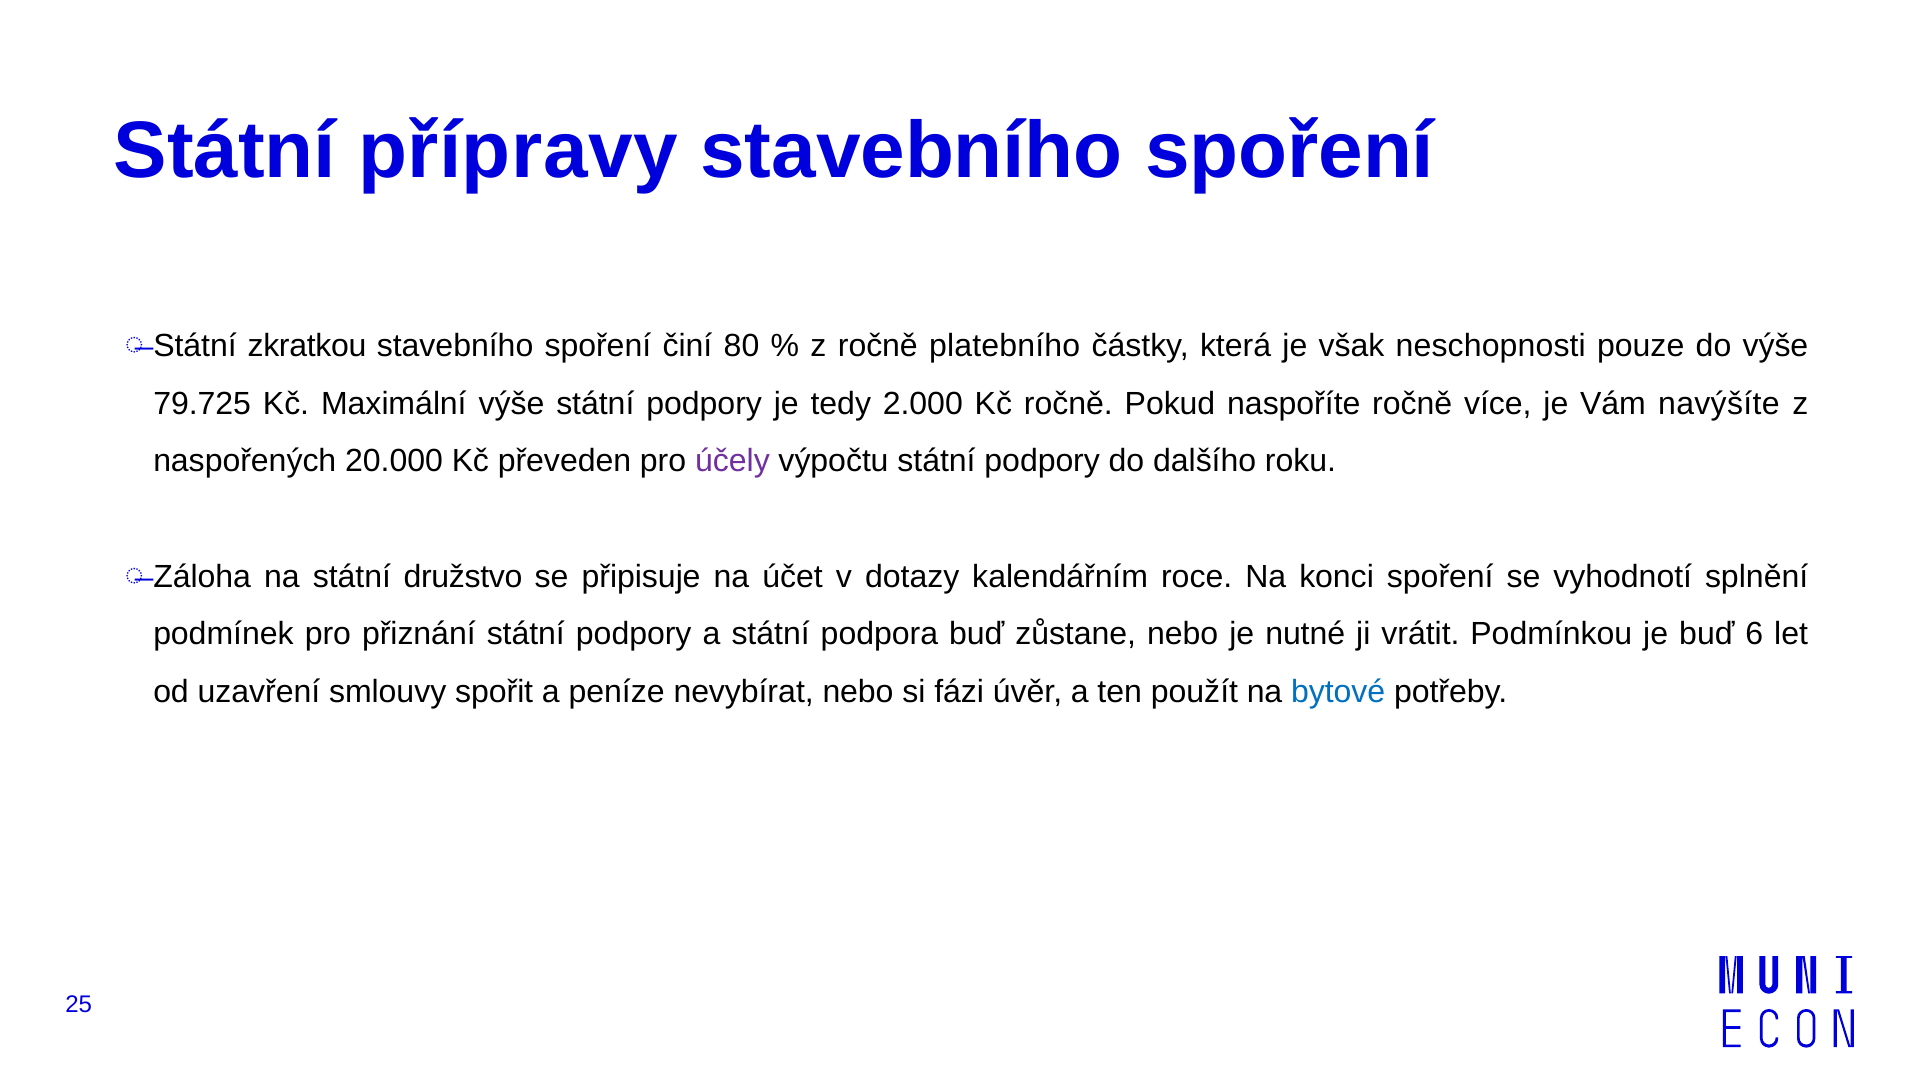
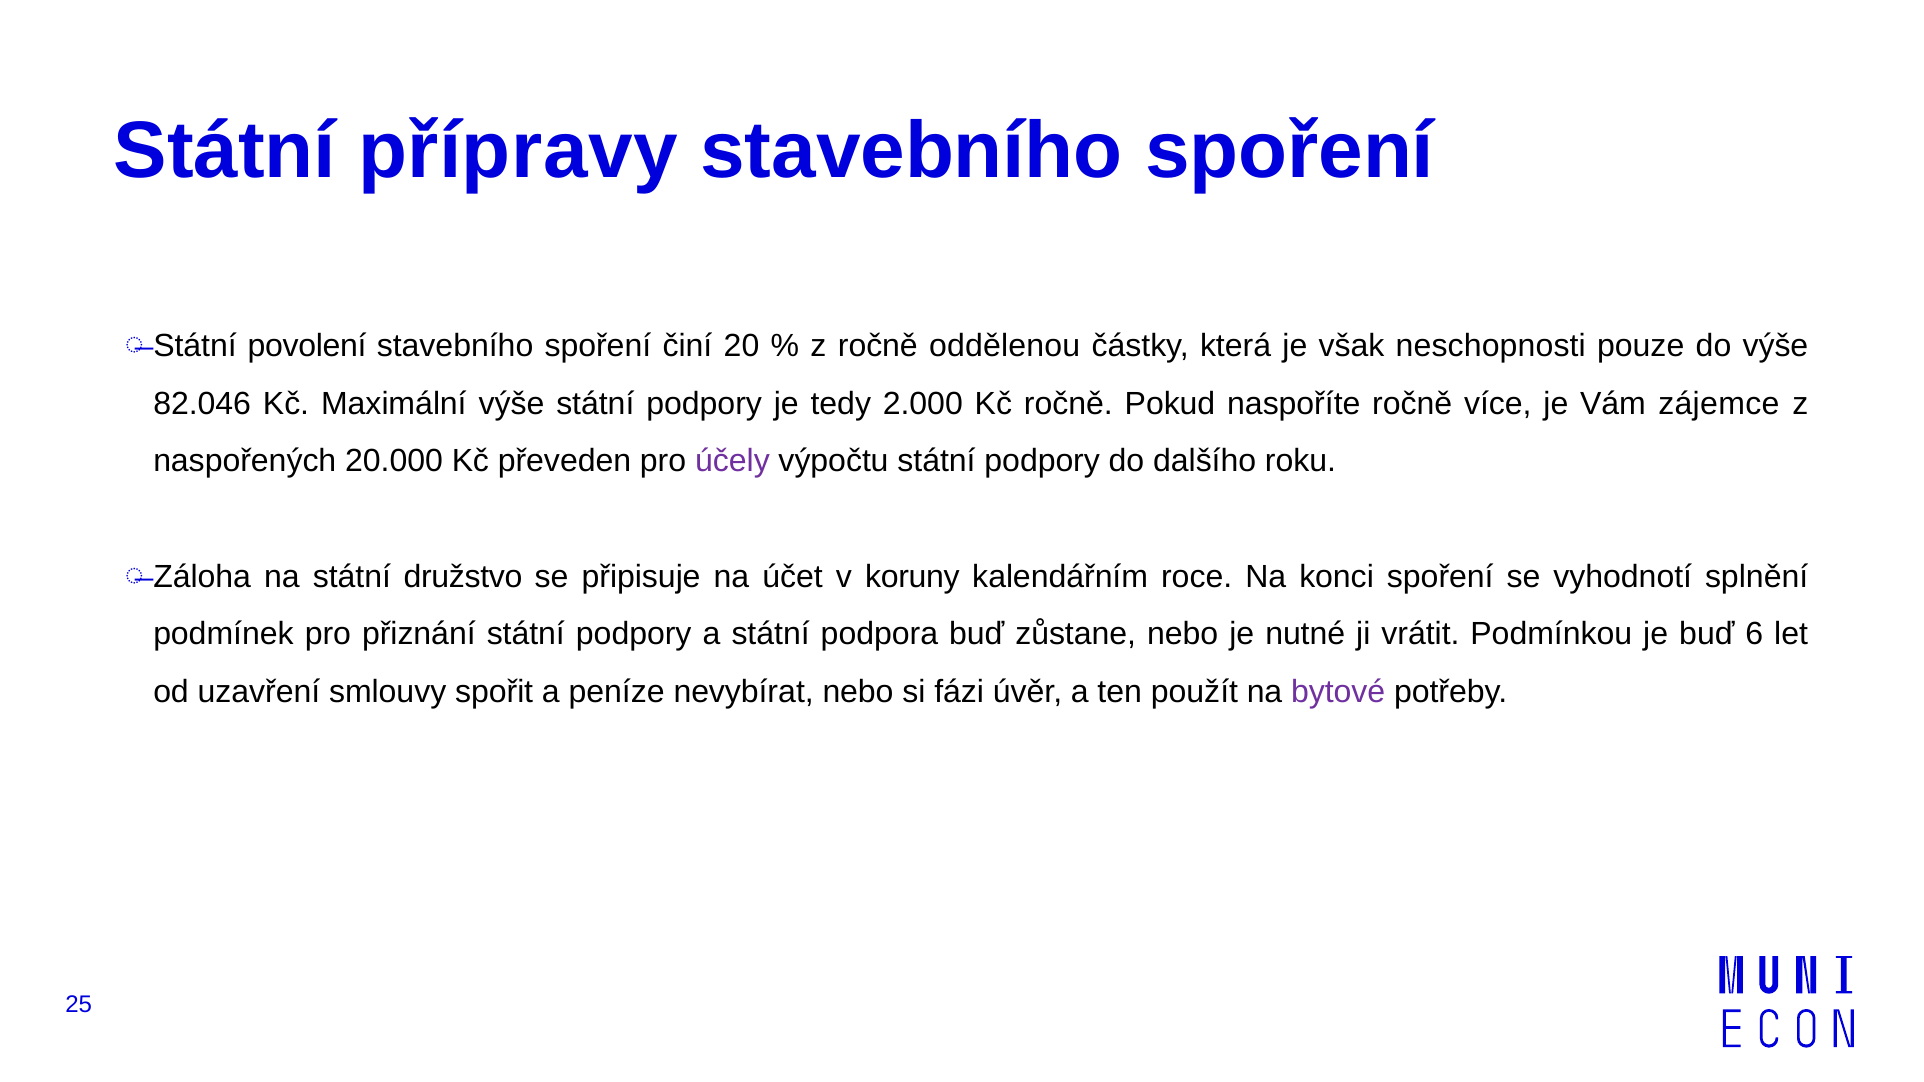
zkratkou: zkratkou -> povolení
80: 80 -> 20
platebního: platebního -> oddělenou
79.725: 79.725 -> 82.046
navýšíte: navýšíte -> zájemce
dotazy: dotazy -> koruny
bytové colour: blue -> purple
